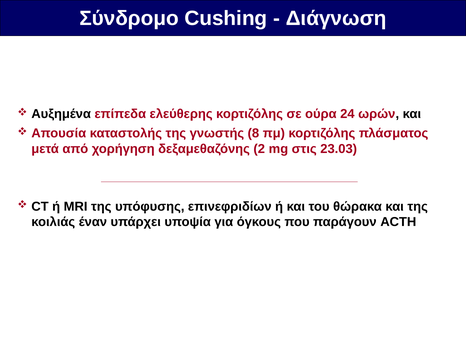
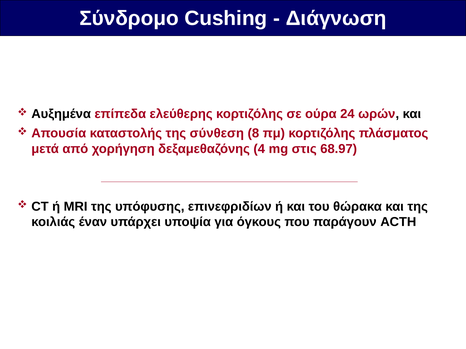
γνωστής: γνωστής -> σύνθεση
2: 2 -> 4
23.03: 23.03 -> 68.97
